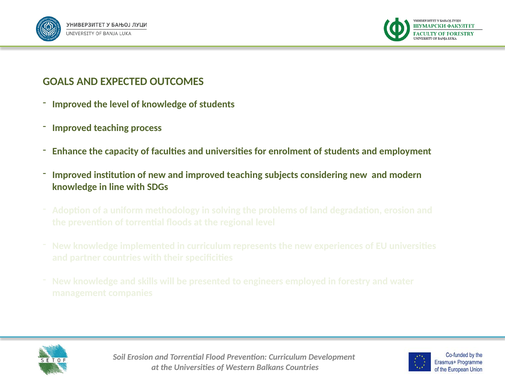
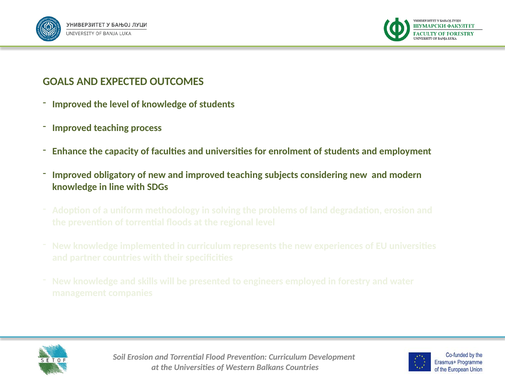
institution: institution -> obligatory
